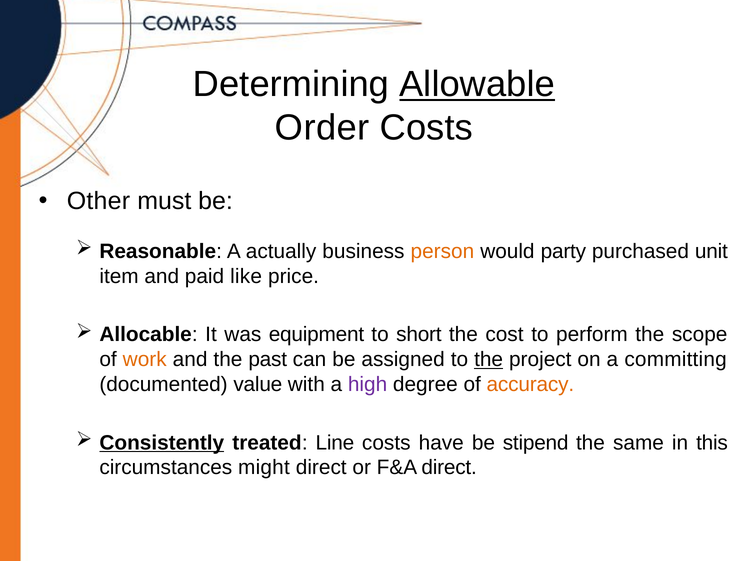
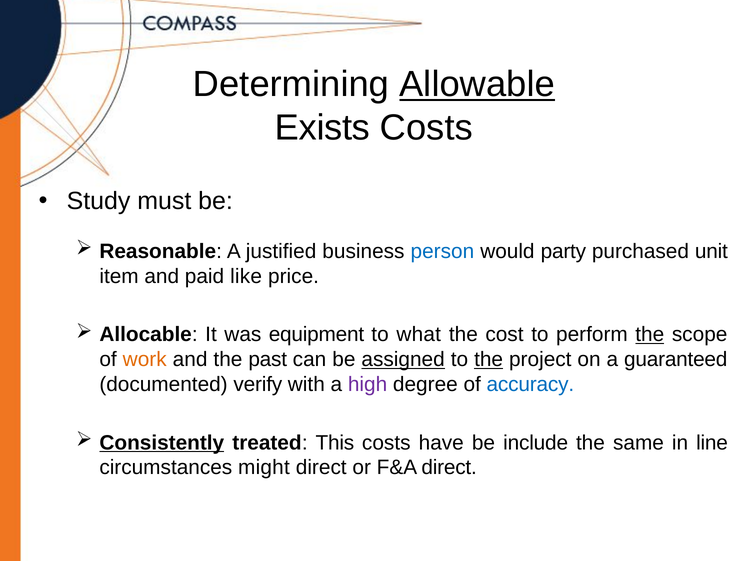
Order: Order -> Exists
Other: Other -> Study
actually: actually -> justified
person colour: orange -> blue
short: short -> what
the at (650, 335) underline: none -> present
assigned underline: none -> present
committing: committing -> guaranteed
value: value -> verify
accuracy colour: orange -> blue
Line: Line -> This
stipend: stipend -> include
this: this -> line
